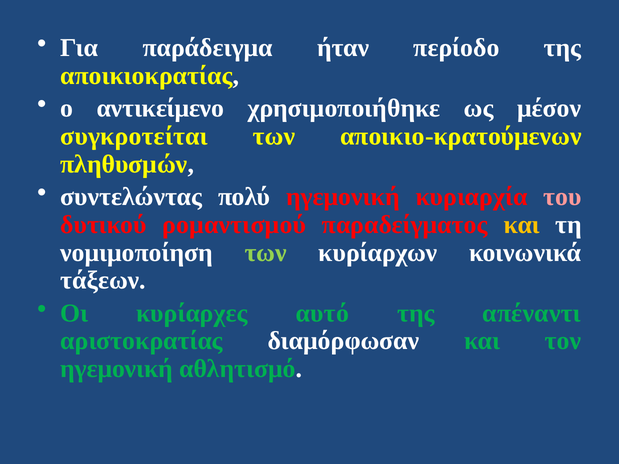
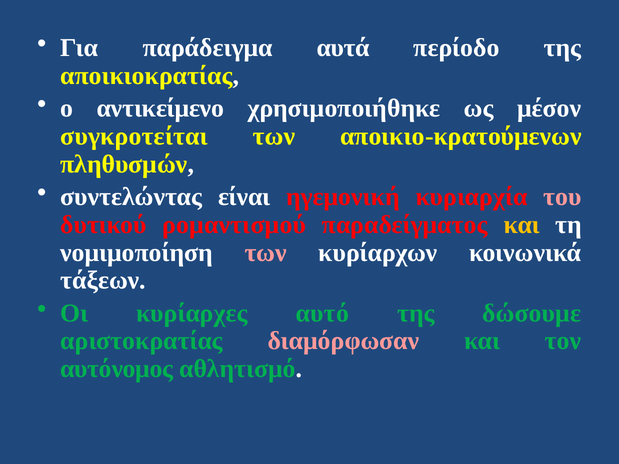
ήταν: ήταν -> αυτά
πολύ: πολύ -> είναι
των at (266, 253) colour: light green -> pink
απέναντι: απέναντι -> δώσουμε
διαμόρφωσαν colour: white -> pink
ηγεμονική at (117, 369): ηγεμονική -> αυτόνομος
